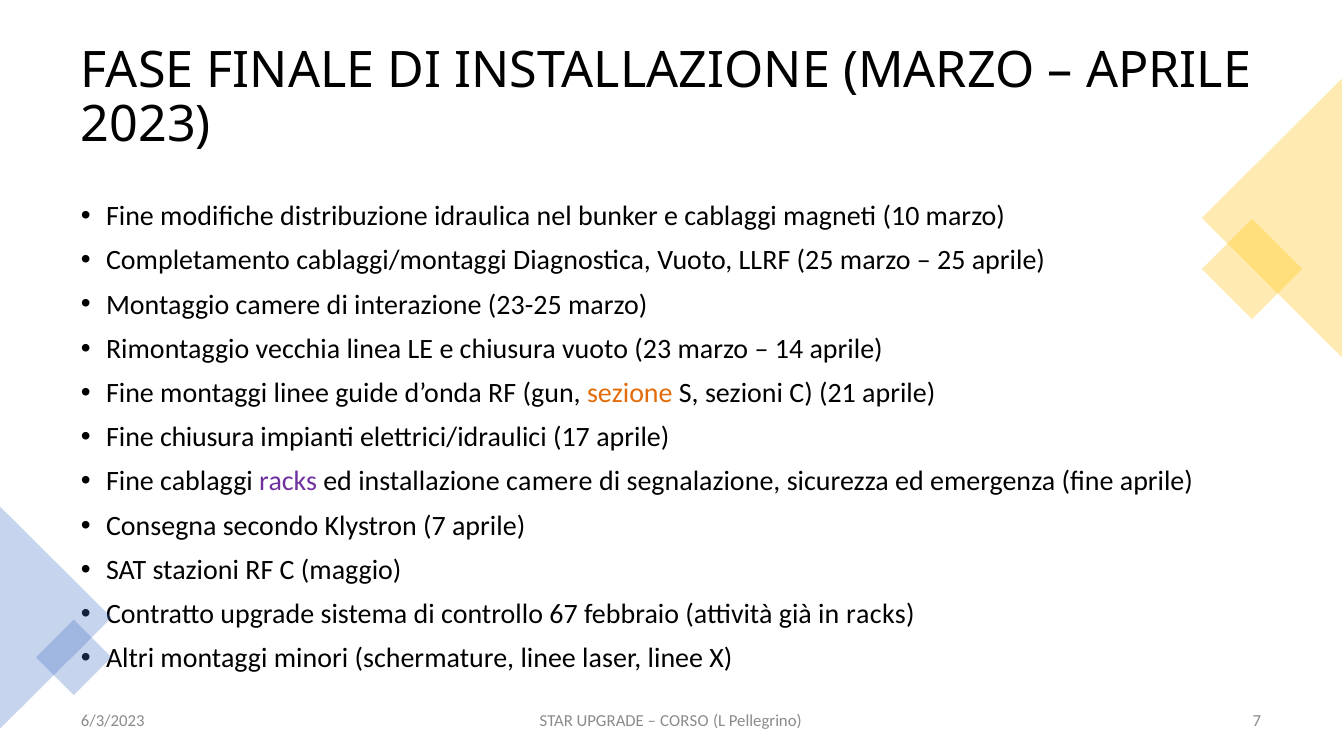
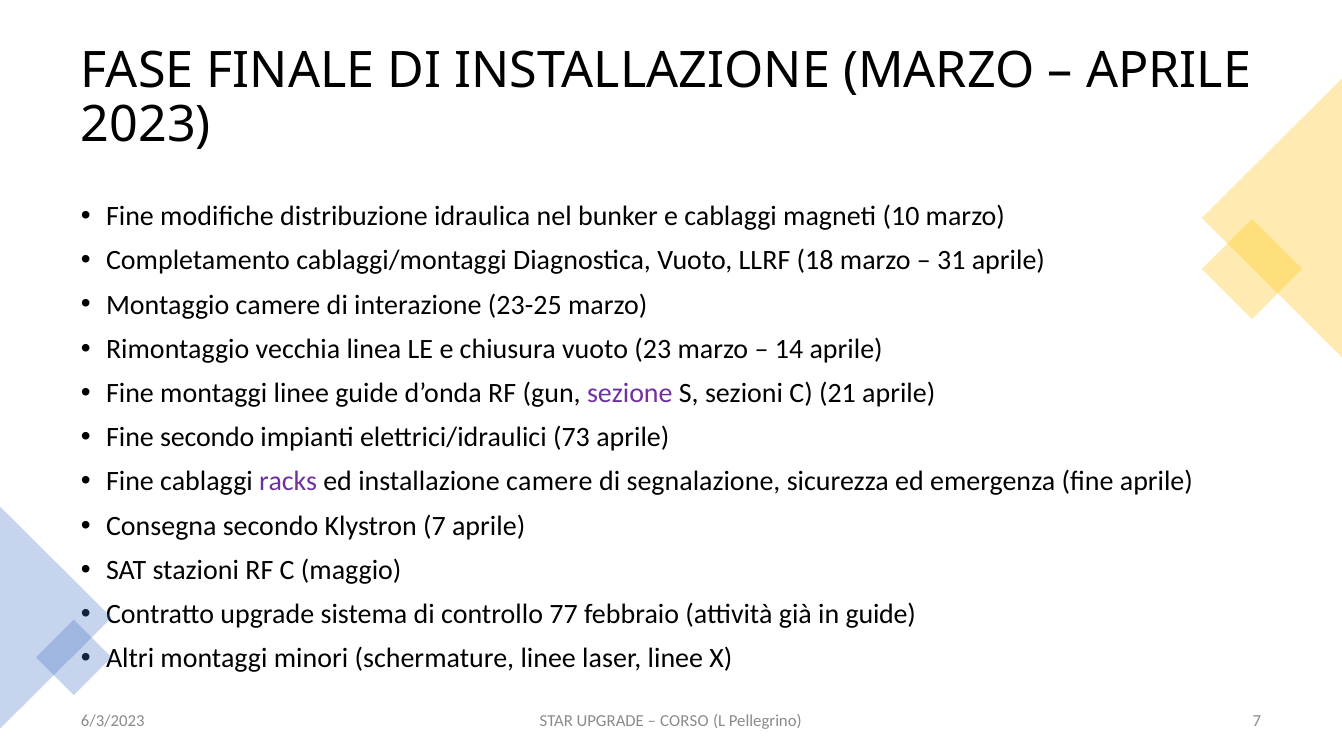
LLRF 25: 25 -> 18
25 at (951, 260): 25 -> 31
sezione colour: orange -> purple
Fine chiusura: chiusura -> secondo
17: 17 -> 73
67: 67 -> 77
in racks: racks -> guide
